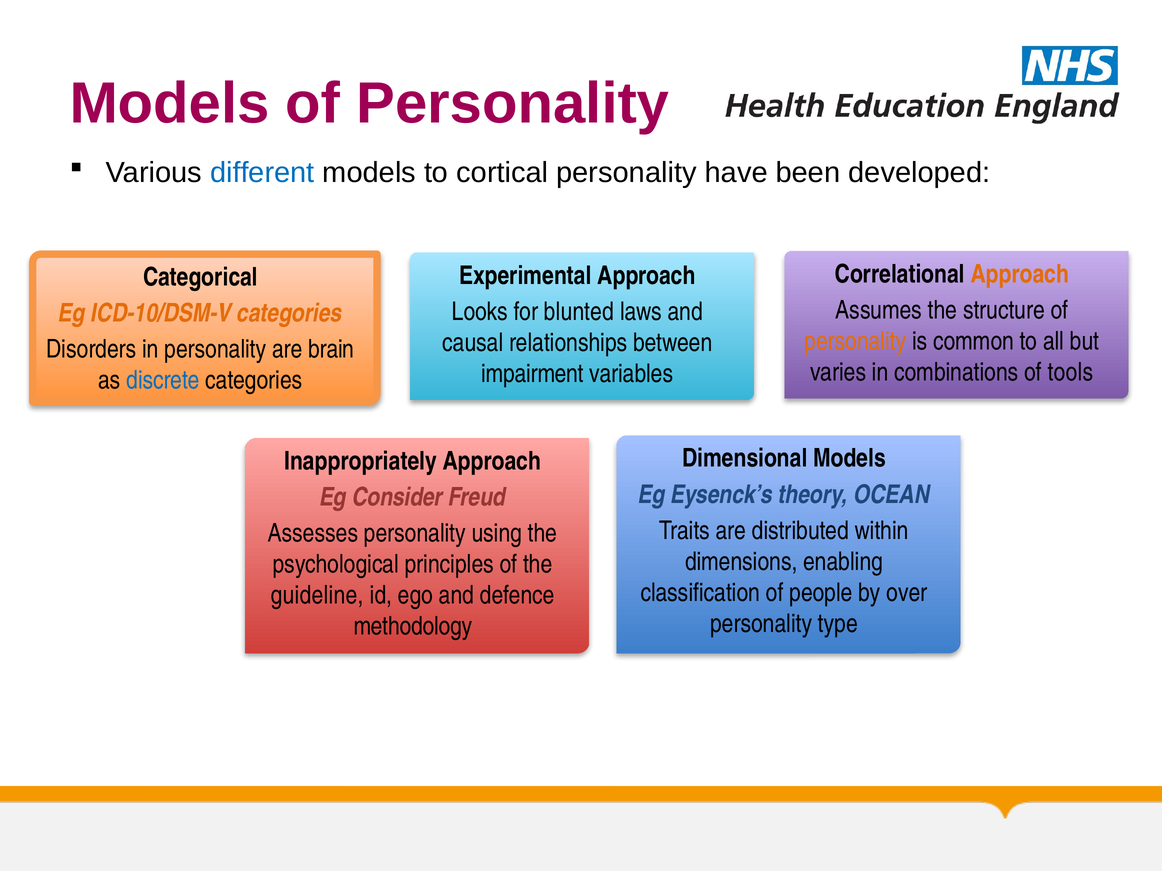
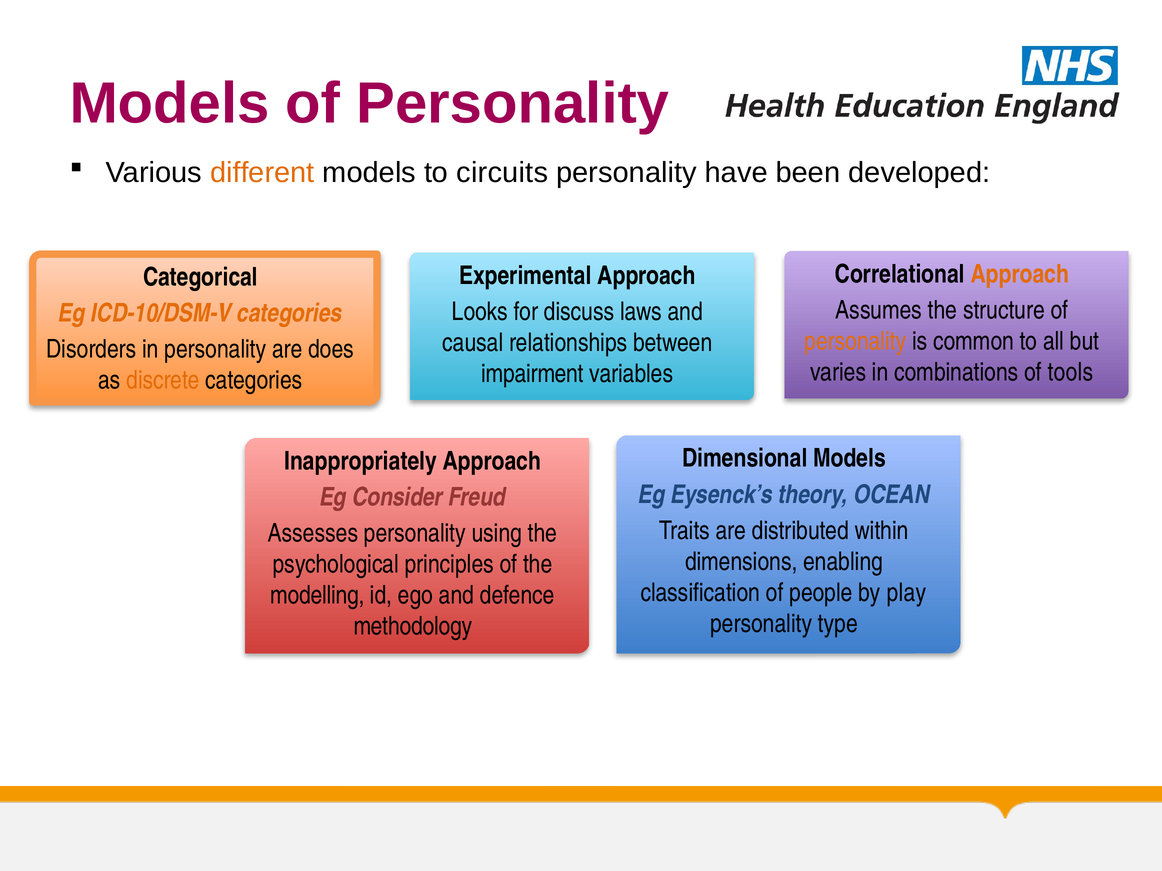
different colour: blue -> orange
cortical: cortical -> circuits
blunted: blunted -> discuss
brain: brain -> does
discrete colour: blue -> orange
over: over -> play
guideline: guideline -> modelling
